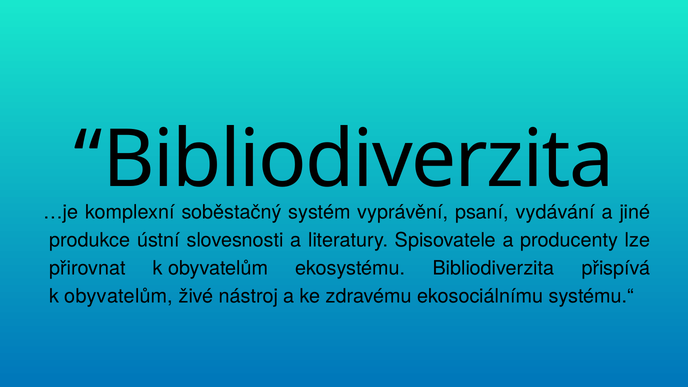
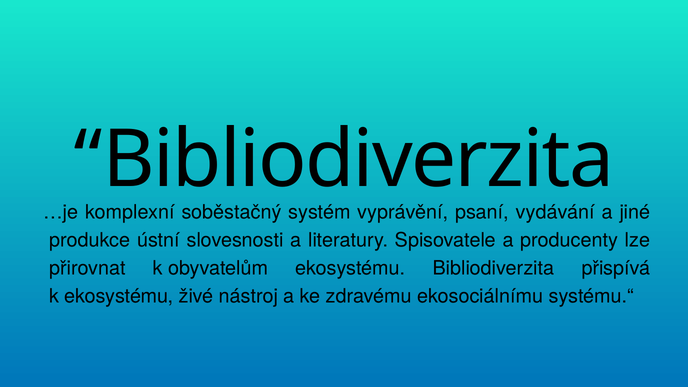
obyvatelům at (119, 296): obyvatelům -> ekosystému
